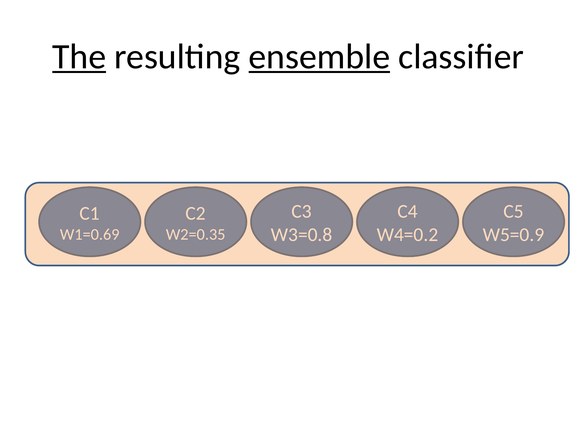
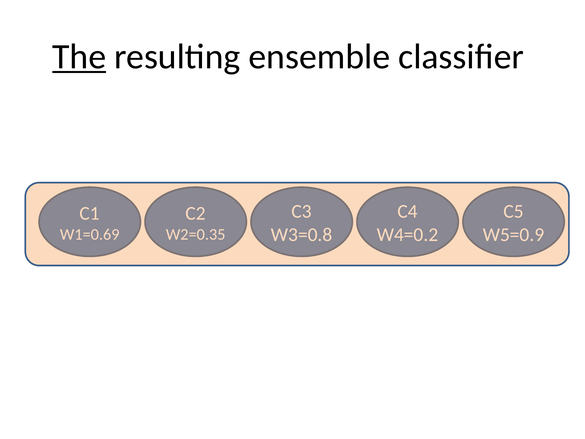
ensemble underline: present -> none
